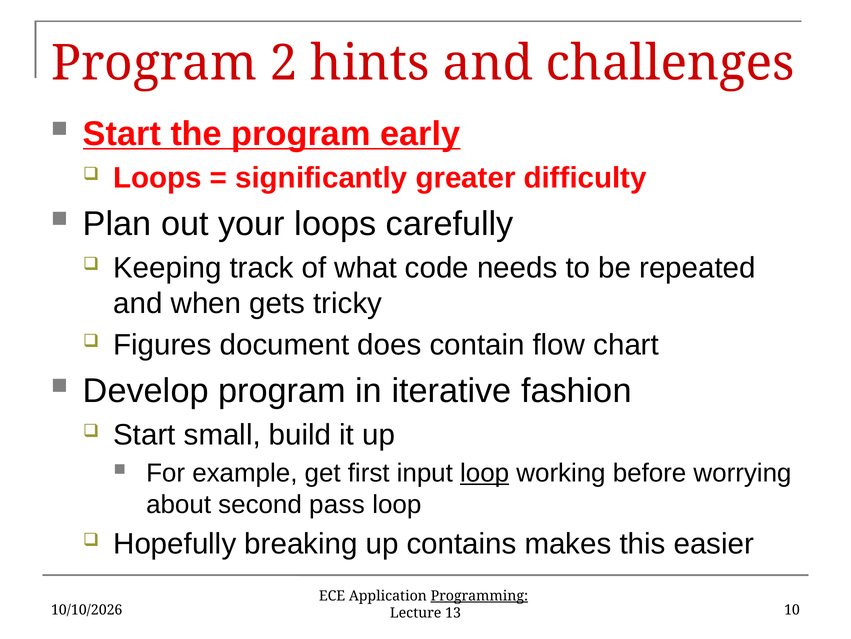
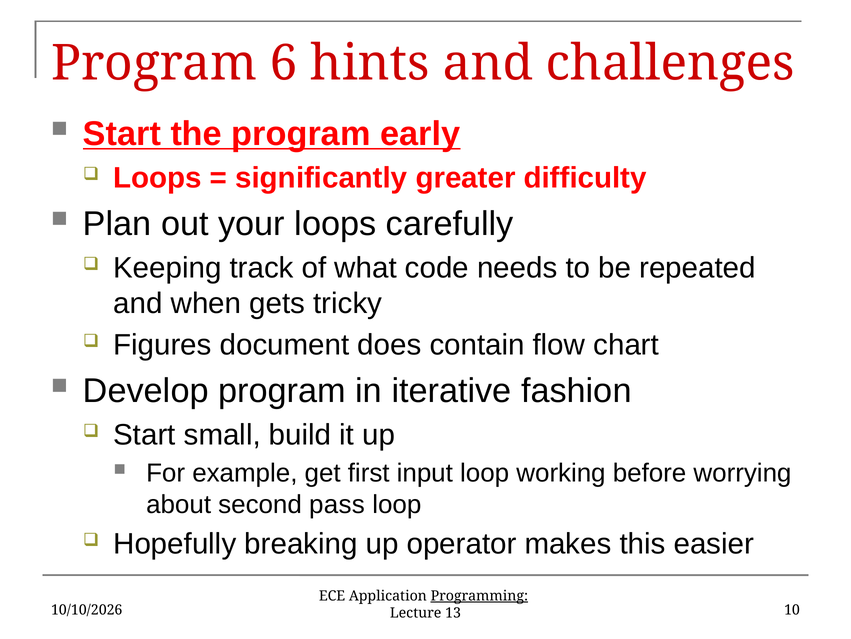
2: 2 -> 6
loop at (485, 473) underline: present -> none
contains: contains -> operator
